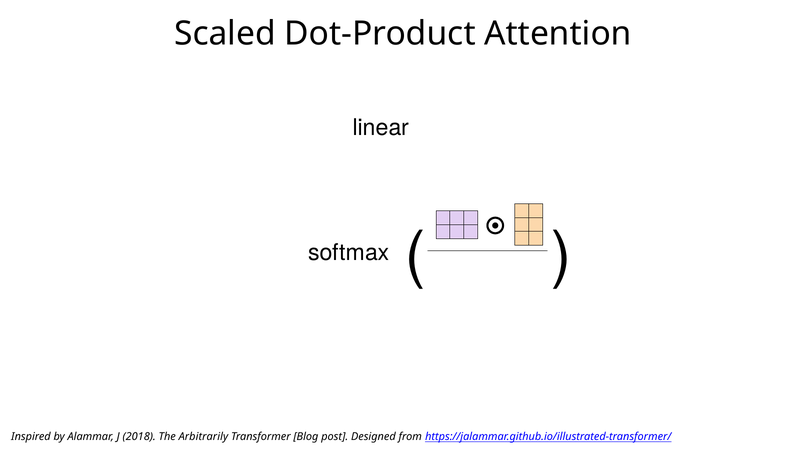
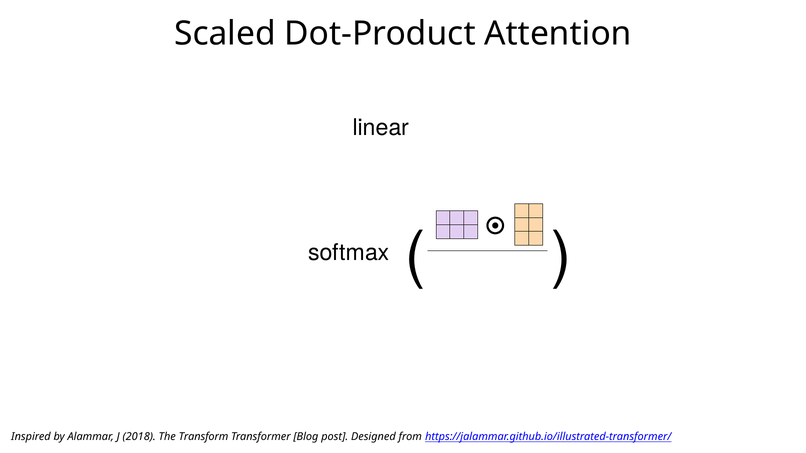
Arbitrarily: Arbitrarily -> Transform
